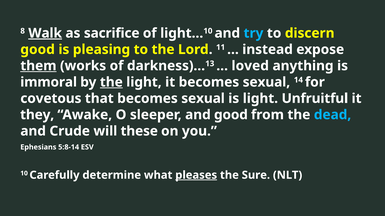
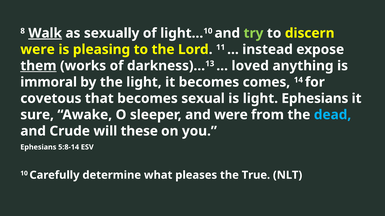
sacrifice: sacrifice -> sexually
try colour: light blue -> light green
good at (38, 50): good -> were
the at (111, 82) underline: present -> none
it becomes sexual: sexual -> comes
light Unfruitful: Unfruitful -> Ephesians
they: they -> sure
and good: good -> were
pleases underline: present -> none
Sure: Sure -> True
